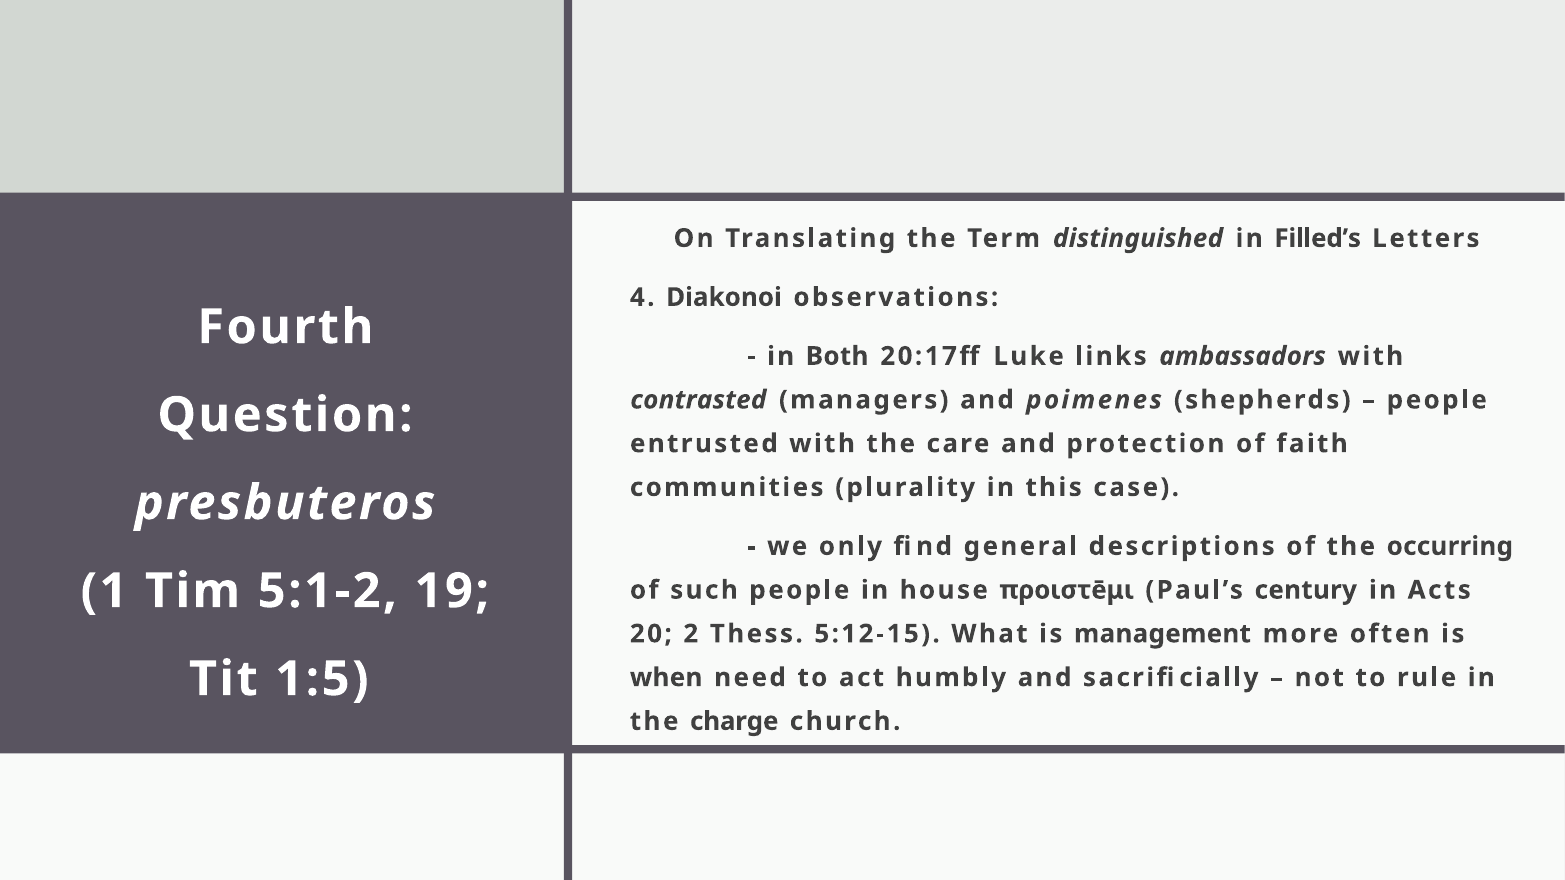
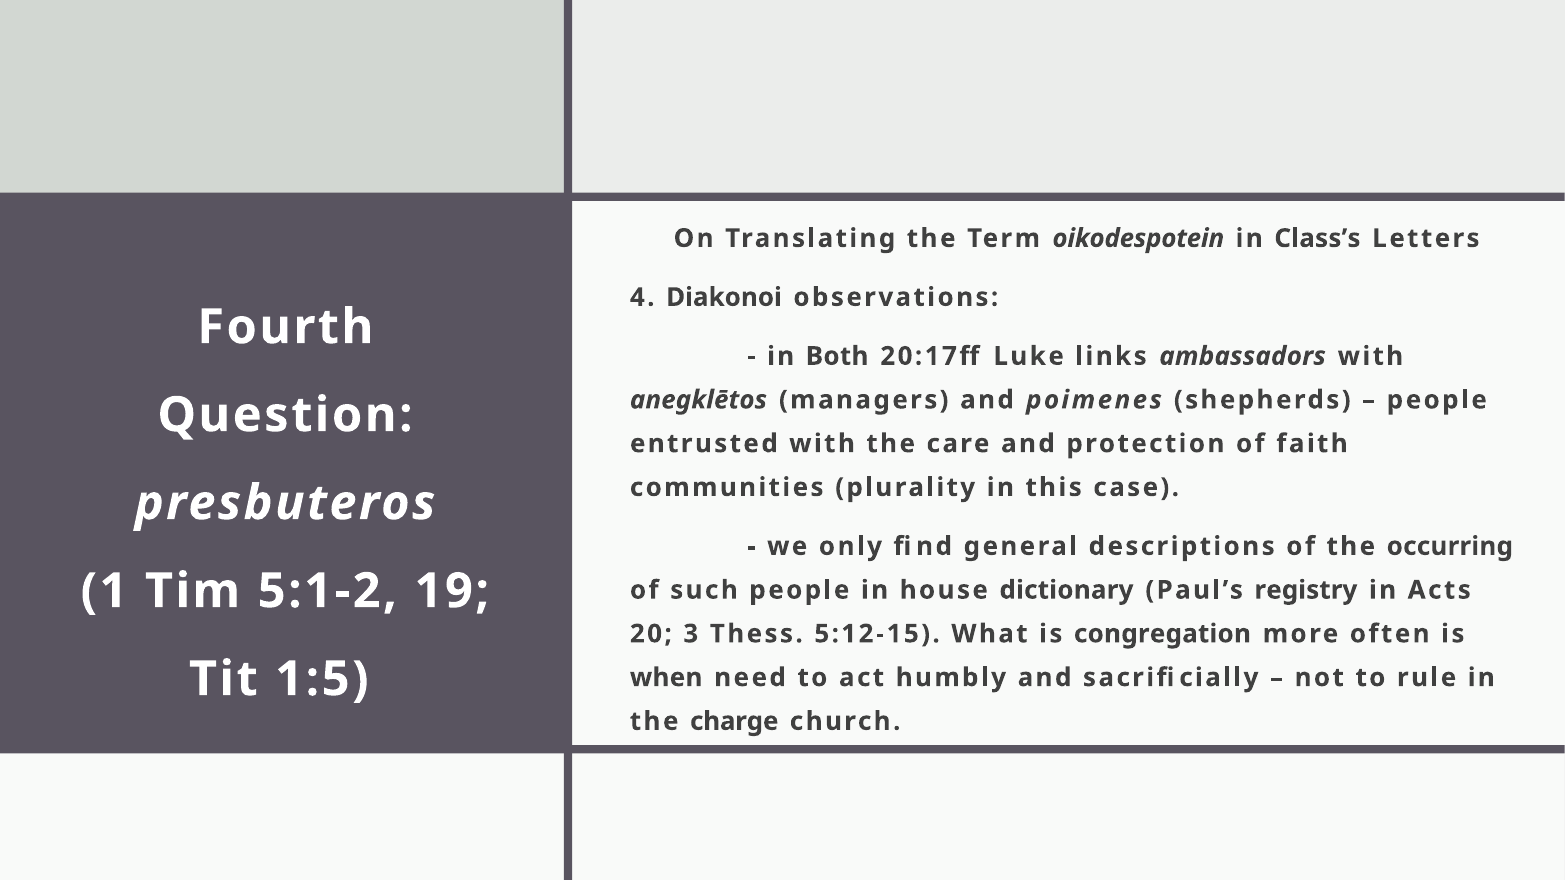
distinguished: distinguished -> oikodespotein
Filled’s: Filled’s -> Class’s
contrasted: contrasted -> anegklētos
προιστēμι: προιστēμι -> dictionary
century: century -> registry
2: 2 -> 3
management: management -> congregation
